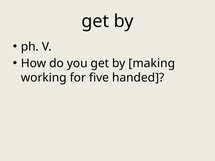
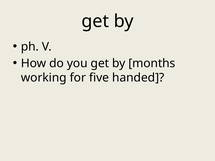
making: making -> months
